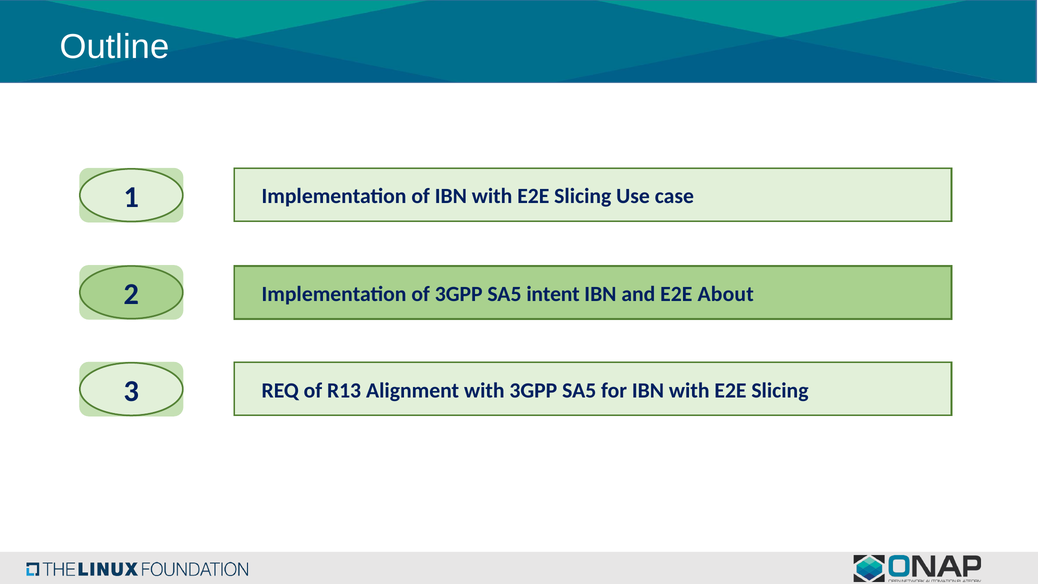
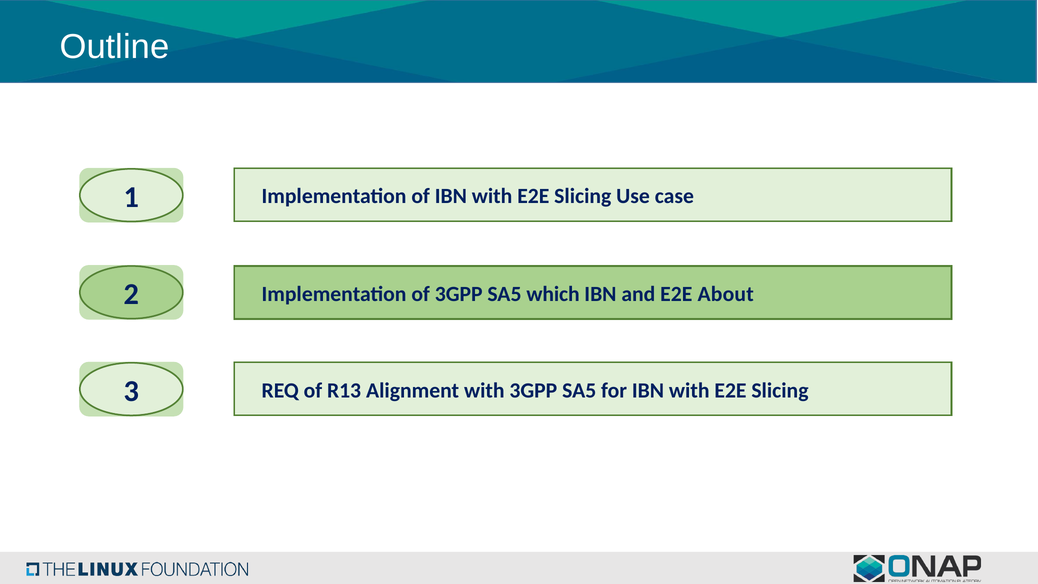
intent: intent -> which
